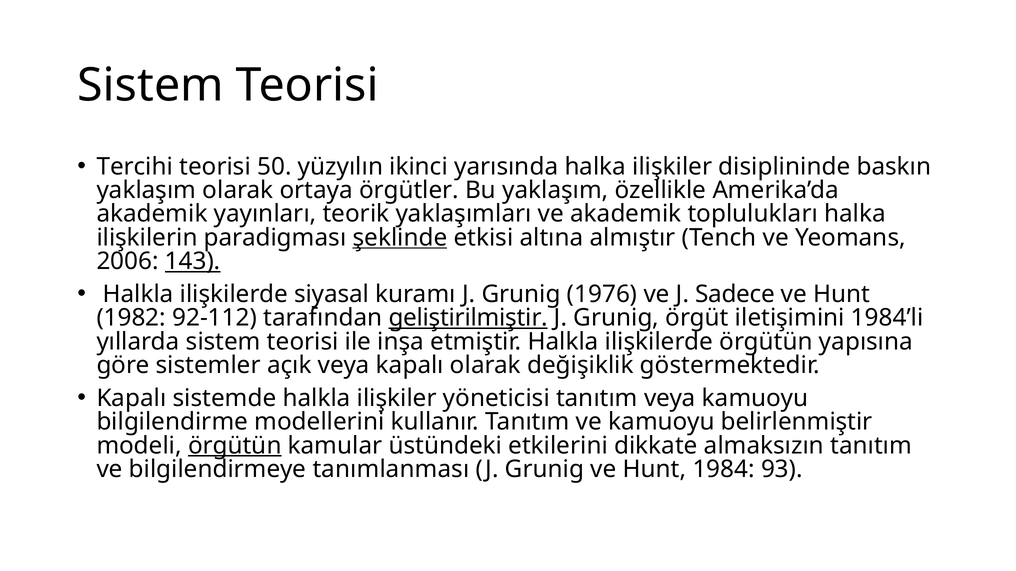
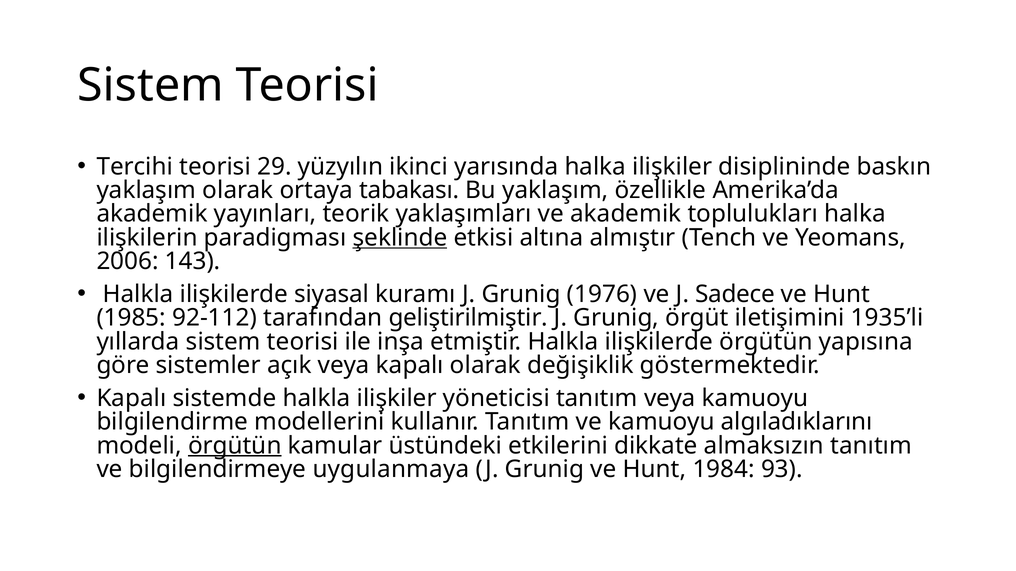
50: 50 -> 29
örgütler: örgütler -> tabakası
143 underline: present -> none
1982: 1982 -> 1985
geliştirilmiştir underline: present -> none
1984’li: 1984’li -> 1935’li
belirlenmiştir: belirlenmiştir -> algıladıklarını
tanımlanması: tanımlanması -> uygulanmaya
